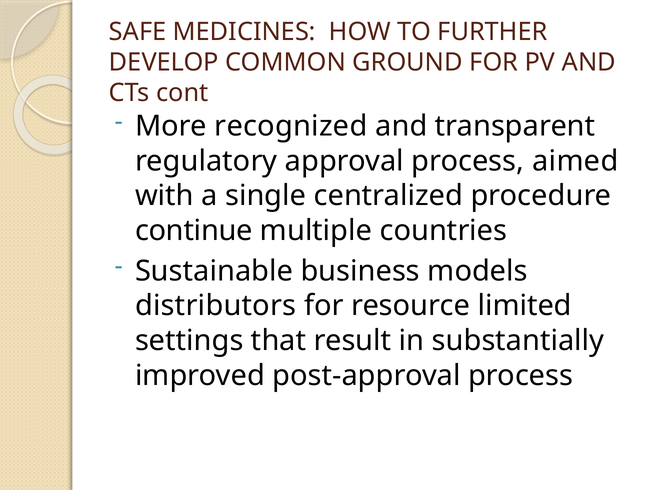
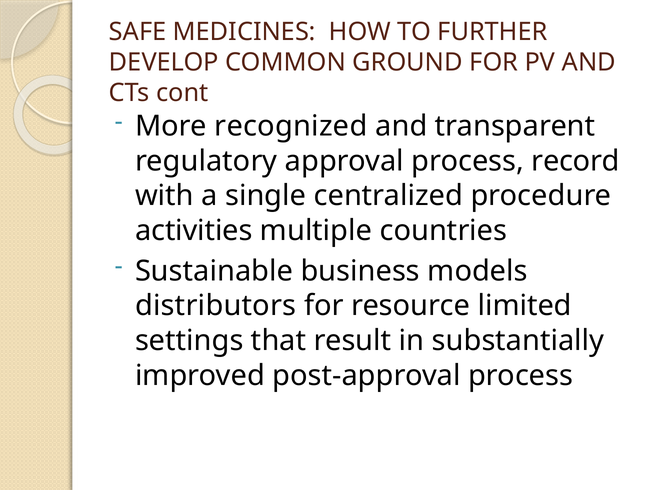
aimed: aimed -> record
continue: continue -> activities
